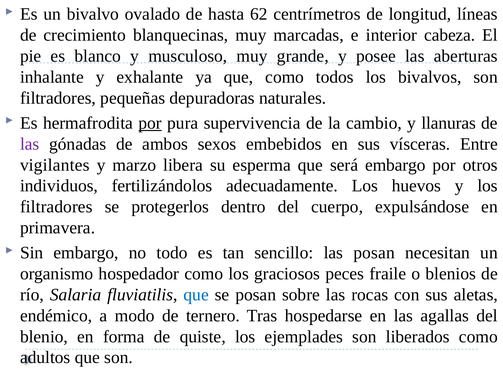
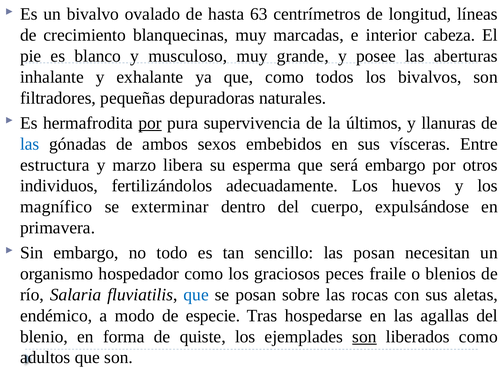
62: 62 -> 63
cambio: cambio -> últimos
las at (30, 144) colour: purple -> blue
vigilantes: vigilantes -> estructura
filtradores at (56, 207): filtradores -> magnífico
protegerlos: protegerlos -> exterminar
ternero: ternero -> especie
son at (364, 337) underline: none -> present
